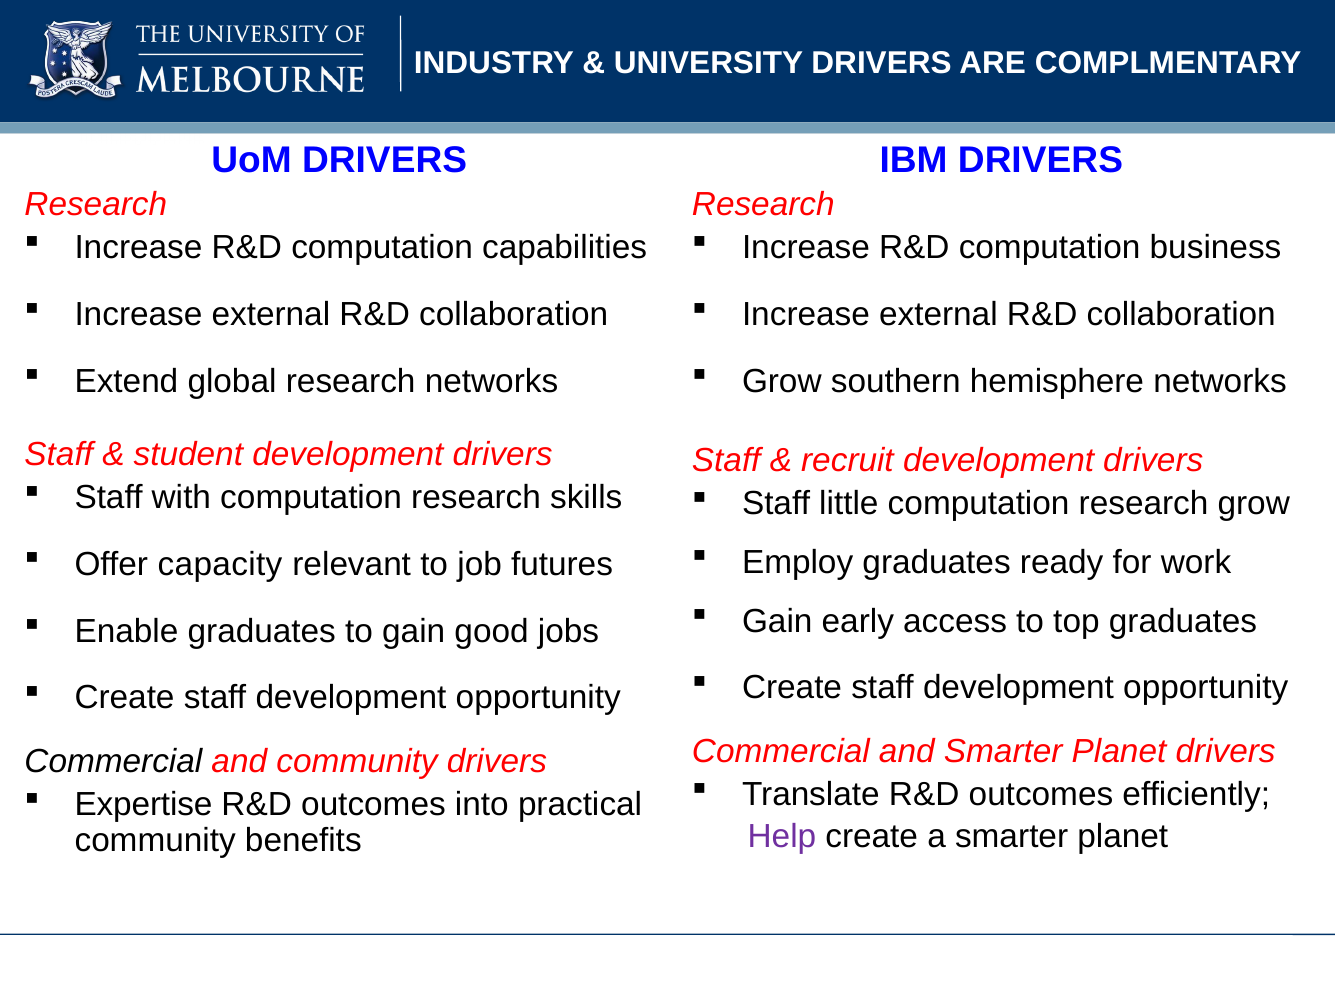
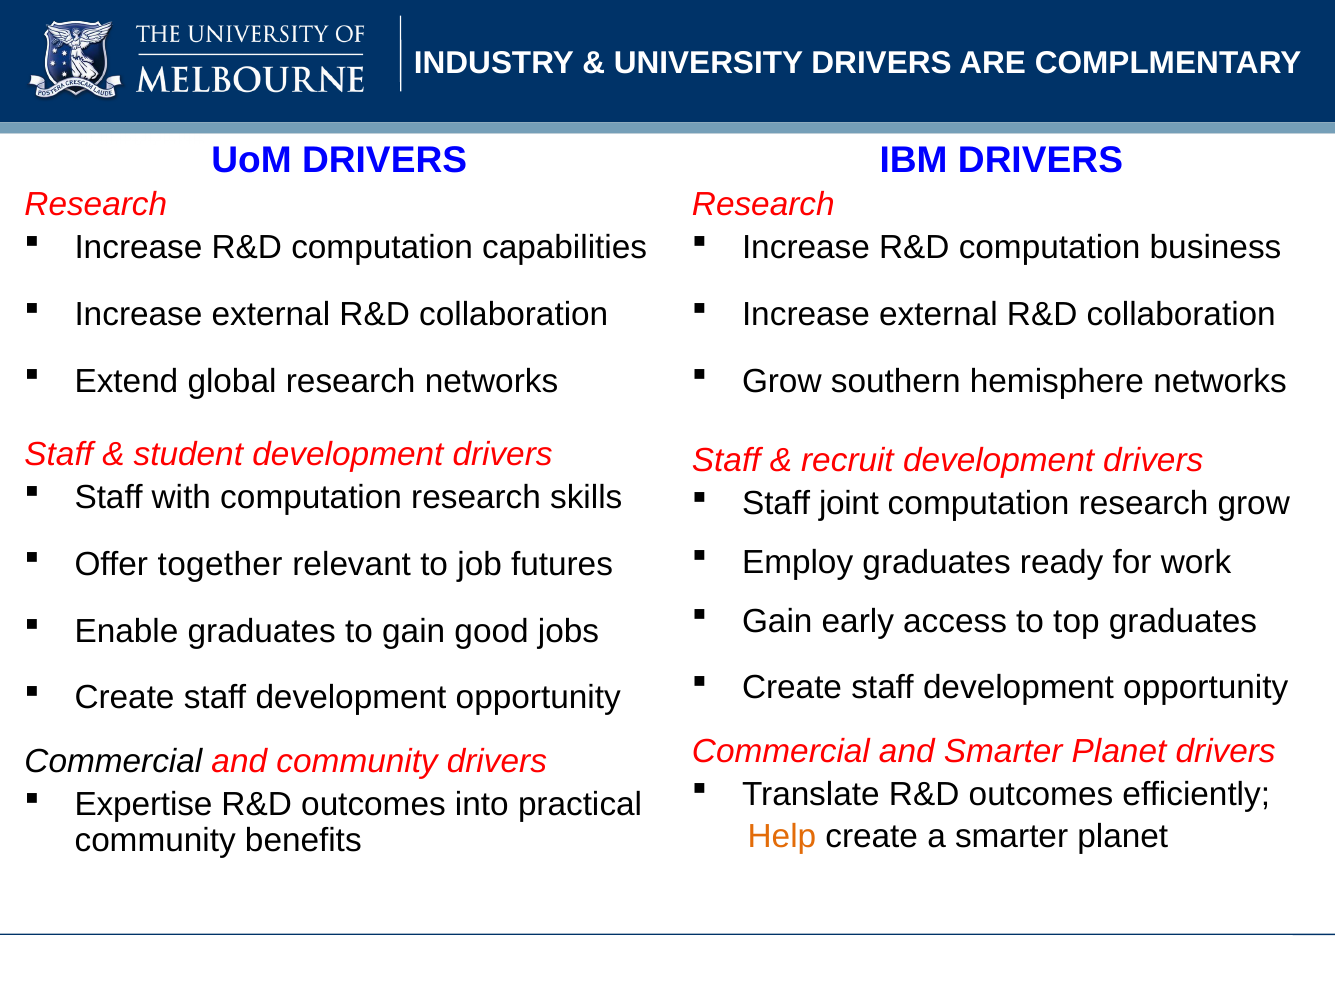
little: little -> joint
capacity: capacity -> together
Help colour: purple -> orange
